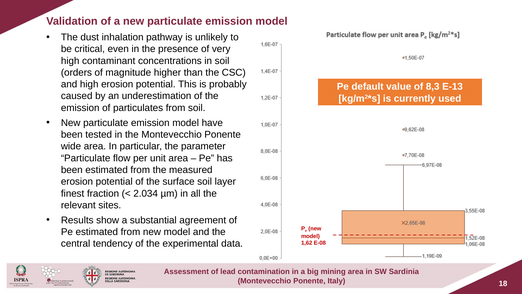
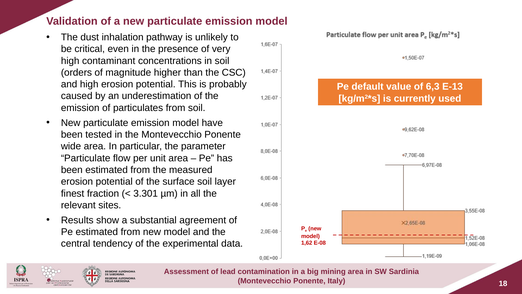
8,3: 8,3 -> 6,3
2.034: 2.034 -> 3.301
